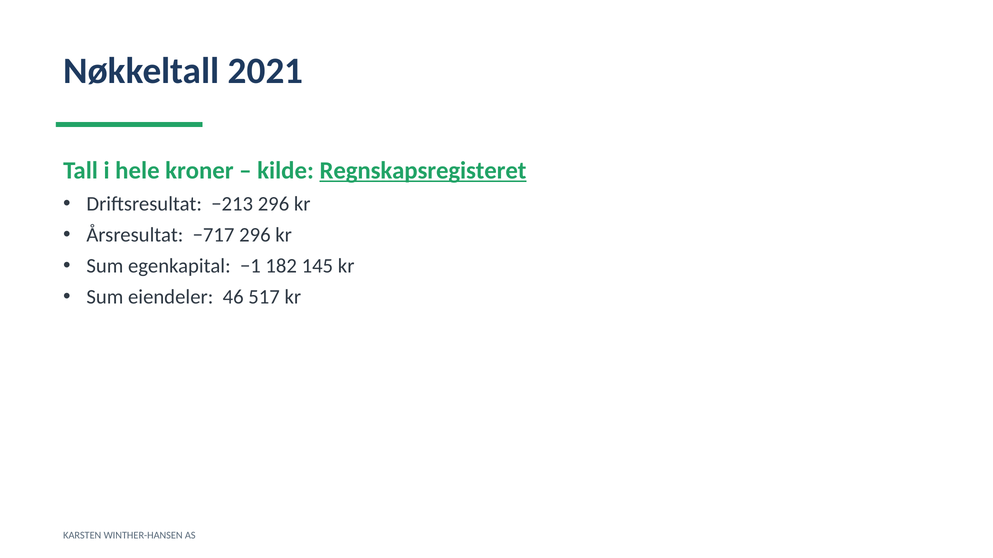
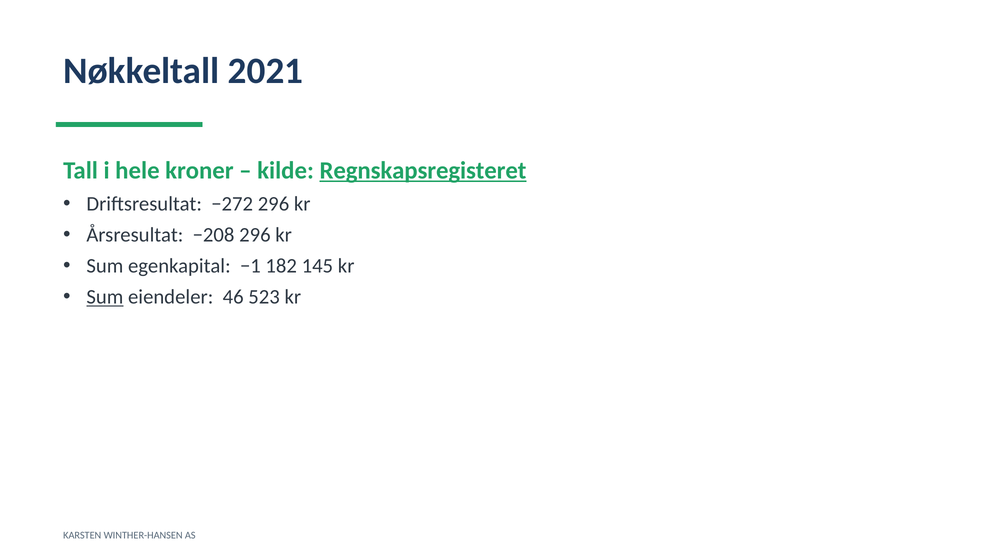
−213: −213 -> −272
−717: −717 -> −208
Sum at (105, 297) underline: none -> present
517: 517 -> 523
